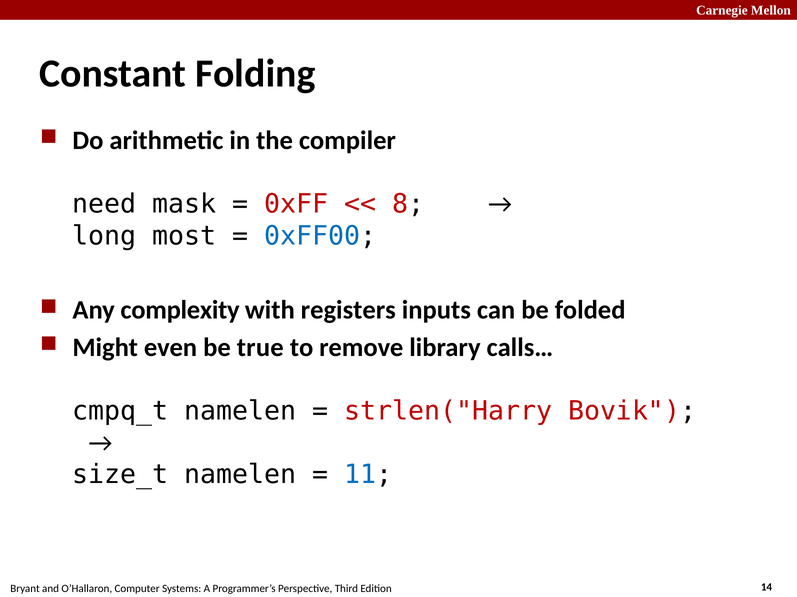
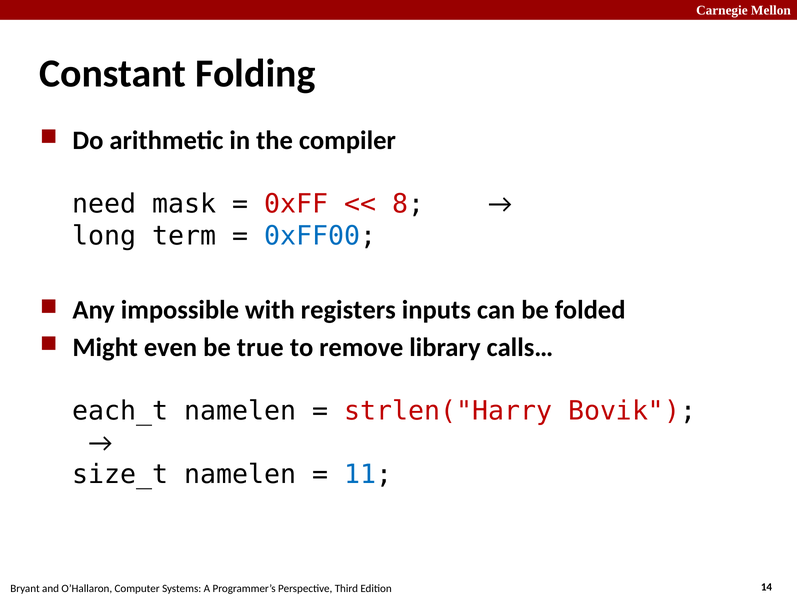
most: most -> term
complexity: complexity -> impossible
cmpq_t: cmpq_t -> each_t
